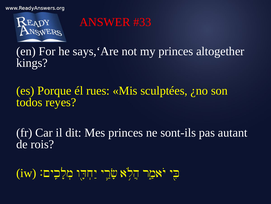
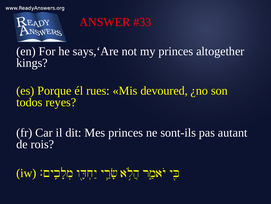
sculptées: sculptées -> devoured
